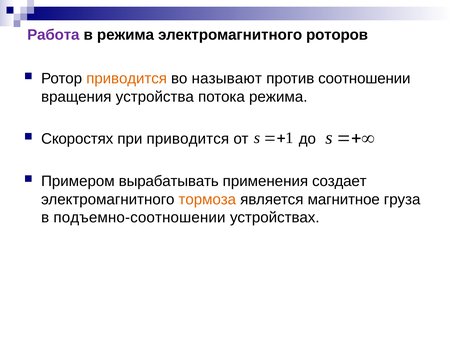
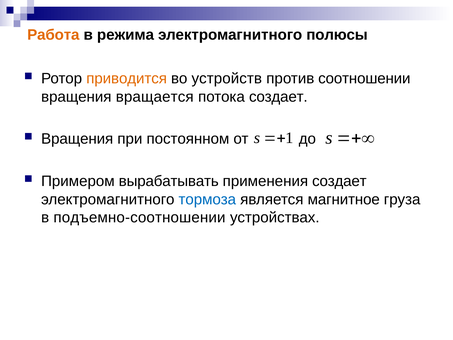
Работа colour: purple -> orange
роторов: роторов -> полюсы
называют: называют -> устройств
устройства: устройства -> вращается
потока режима: режима -> создает
Скоростях at (77, 139): Скоростях -> Вращения
при приводится: приводится -> постоянном
тормоза colour: orange -> blue
